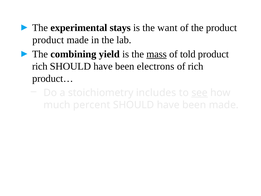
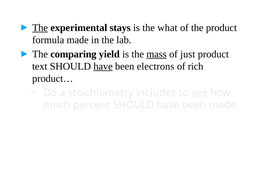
The at (40, 28) underline: none -> present
want: want -> what
product at (48, 40): product -> formula
combining: combining -> comparing
told: told -> just
rich at (40, 66): rich -> text
have at (103, 66) underline: none -> present
